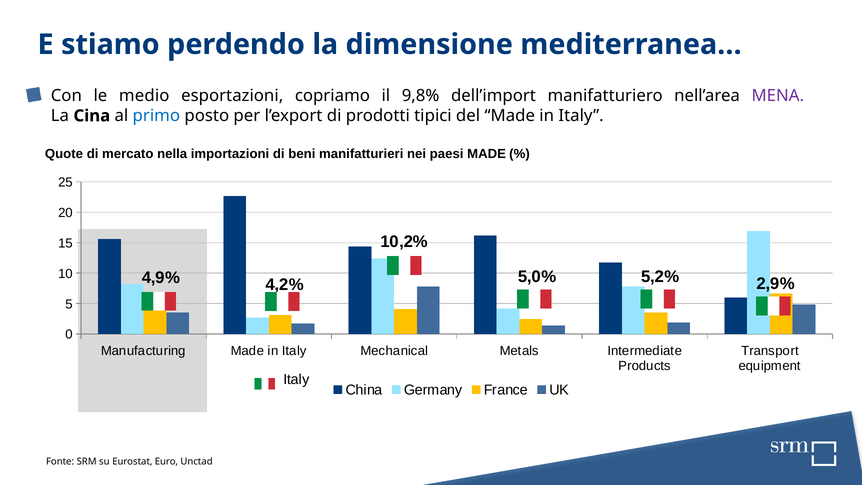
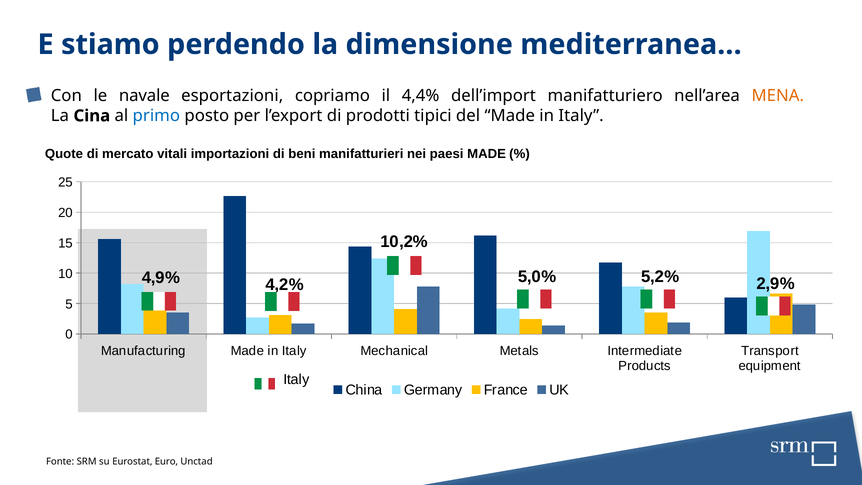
medio: medio -> navale
9,8%: 9,8% -> 4,4%
MENA colour: purple -> orange
nella: nella -> vitali
